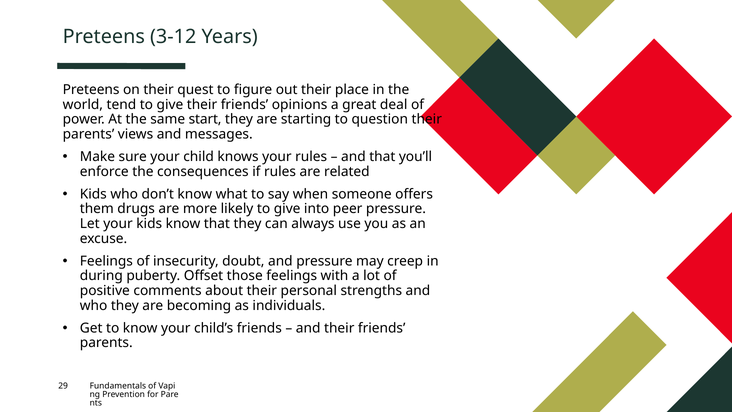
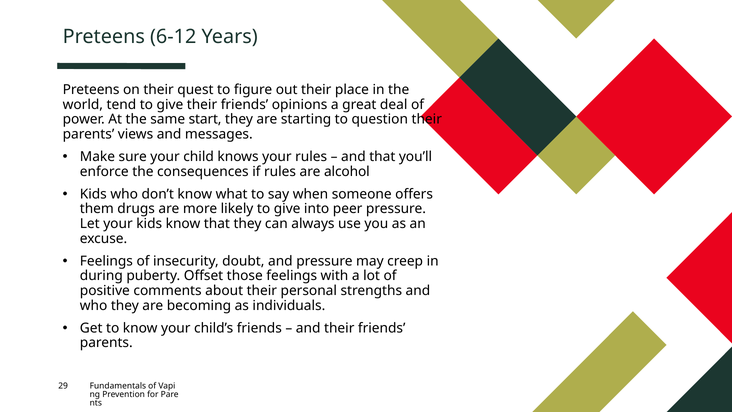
3-12: 3-12 -> 6-12
related: related -> alcohol
